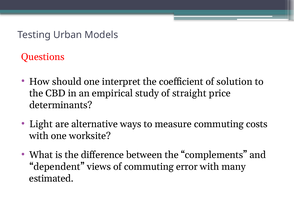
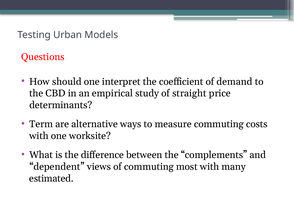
solution: solution -> demand
Light: Light -> Term
error: error -> most
